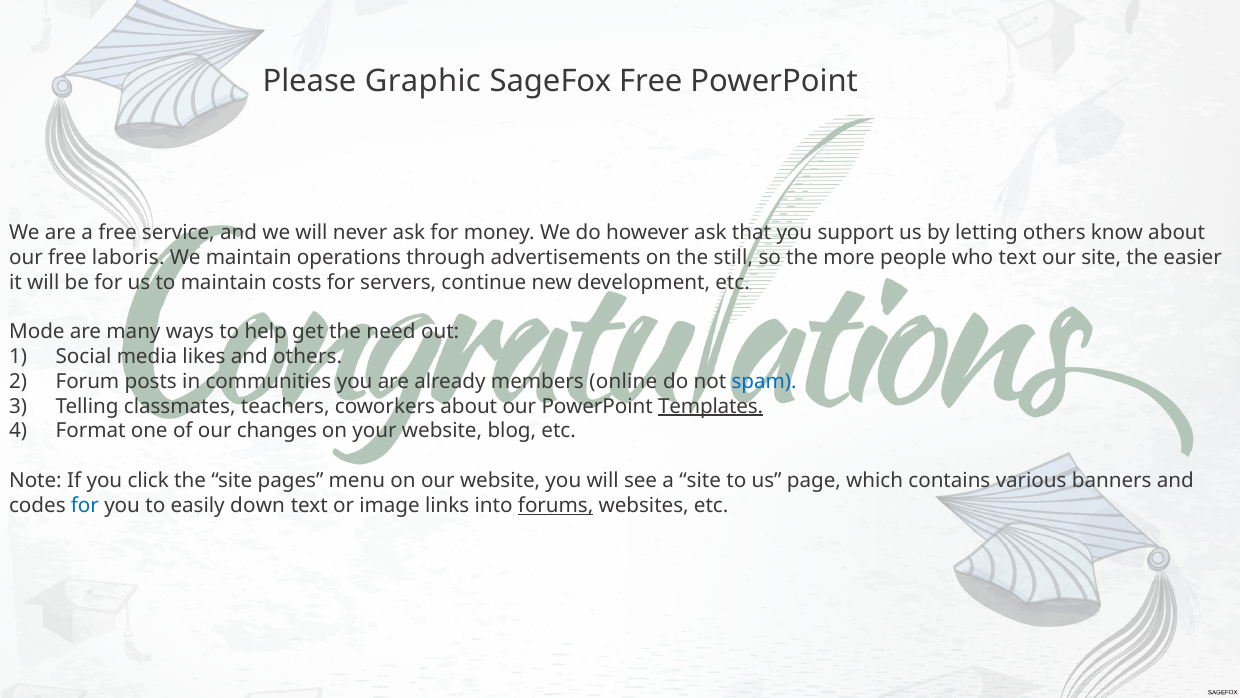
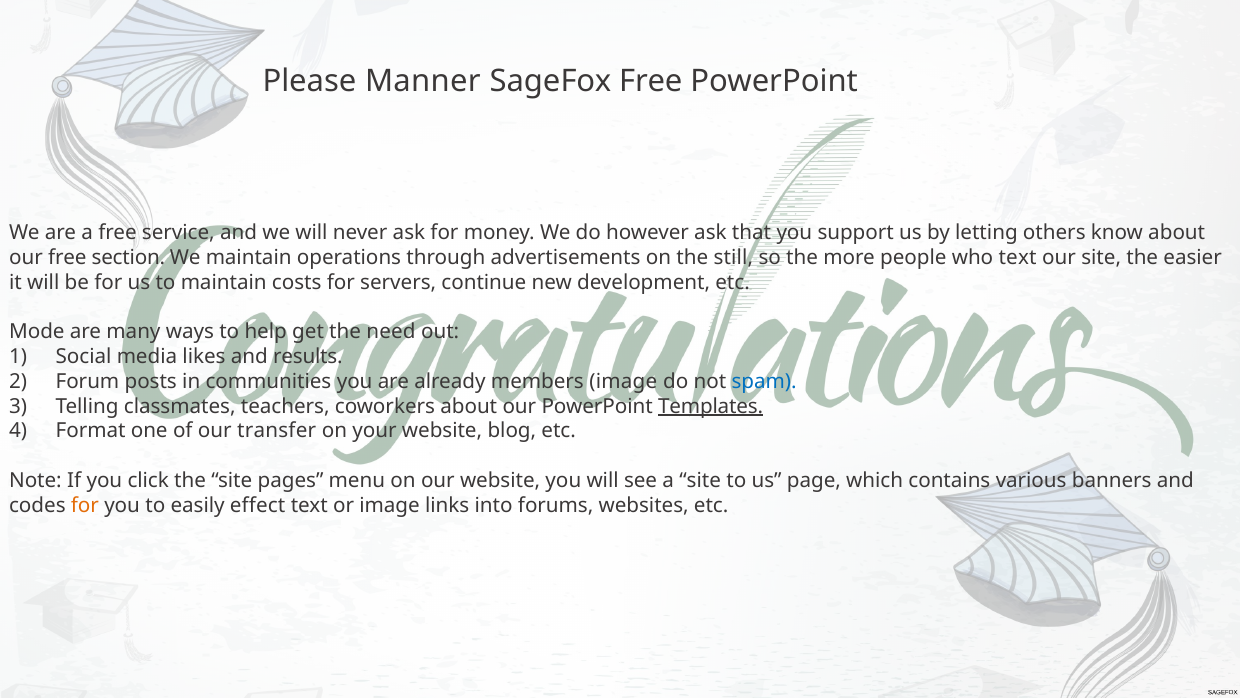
Graphic: Graphic -> Manner
laboris: laboris -> section
and others: others -> results
members online: online -> image
changes: changes -> transfer
for at (85, 505) colour: blue -> orange
down: down -> effect
forums underline: present -> none
